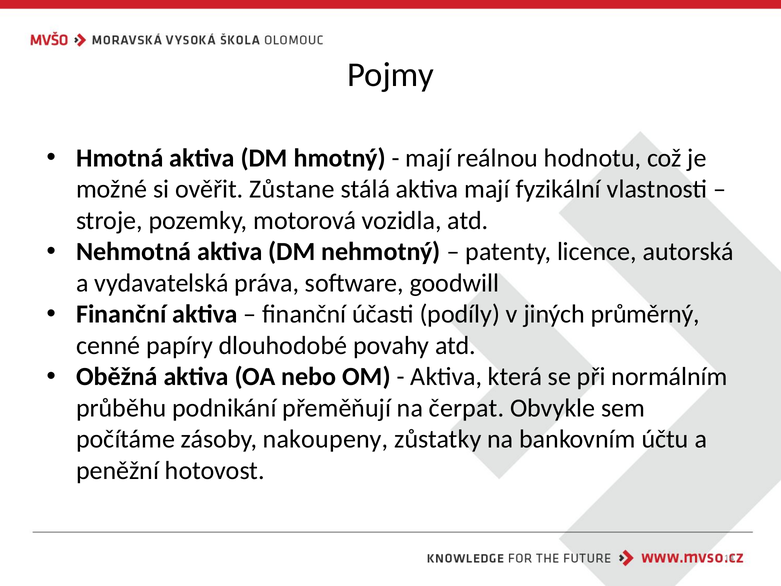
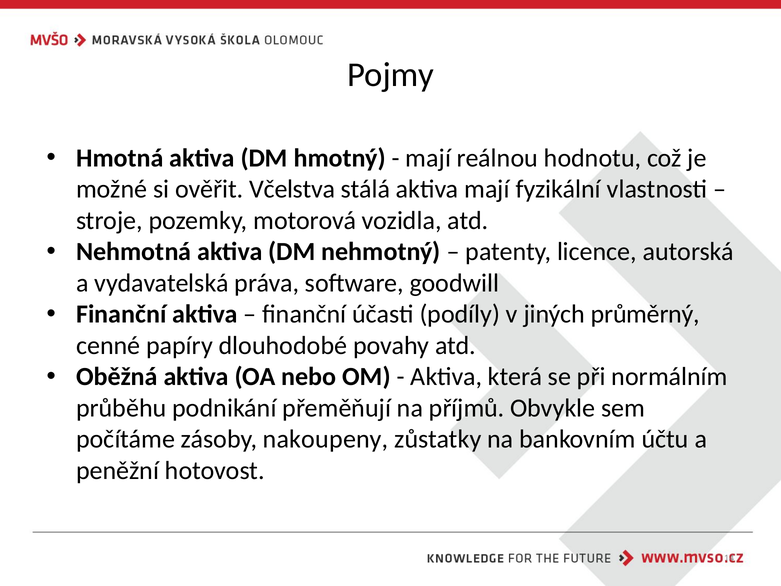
Zůstane: Zůstane -> Včelstva
čerpat: čerpat -> příjmů
